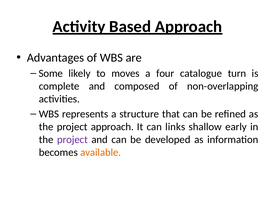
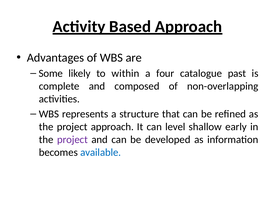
moves: moves -> within
turn: turn -> past
links: links -> level
available colour: orange -> blue
